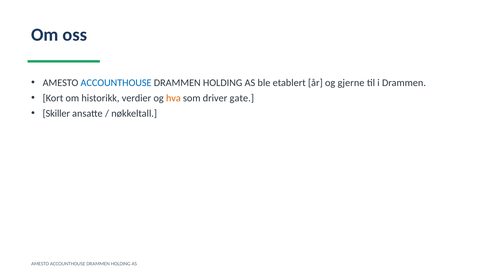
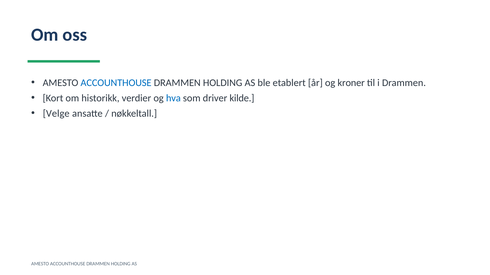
gjerne: gjerne -> kroner
hva colour: orange -> blue
gate: gate -> kilde
Skiller: Skiller -> Velge
